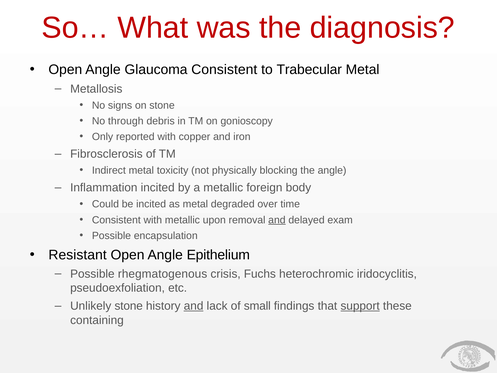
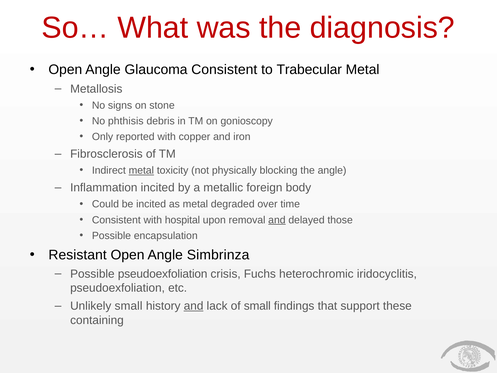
through: through -> phthisis
metal at (141, 170) underline: none -> present
with metallic: metallic -> hospital
exam: exam -> those
Epithelium: Epithelium -> Simbrinza
Possible rhegmatogenous: rhegmatogenous -> pseudoexfoliation
Unlikely stone: stone -> small
support underline: present -> none
